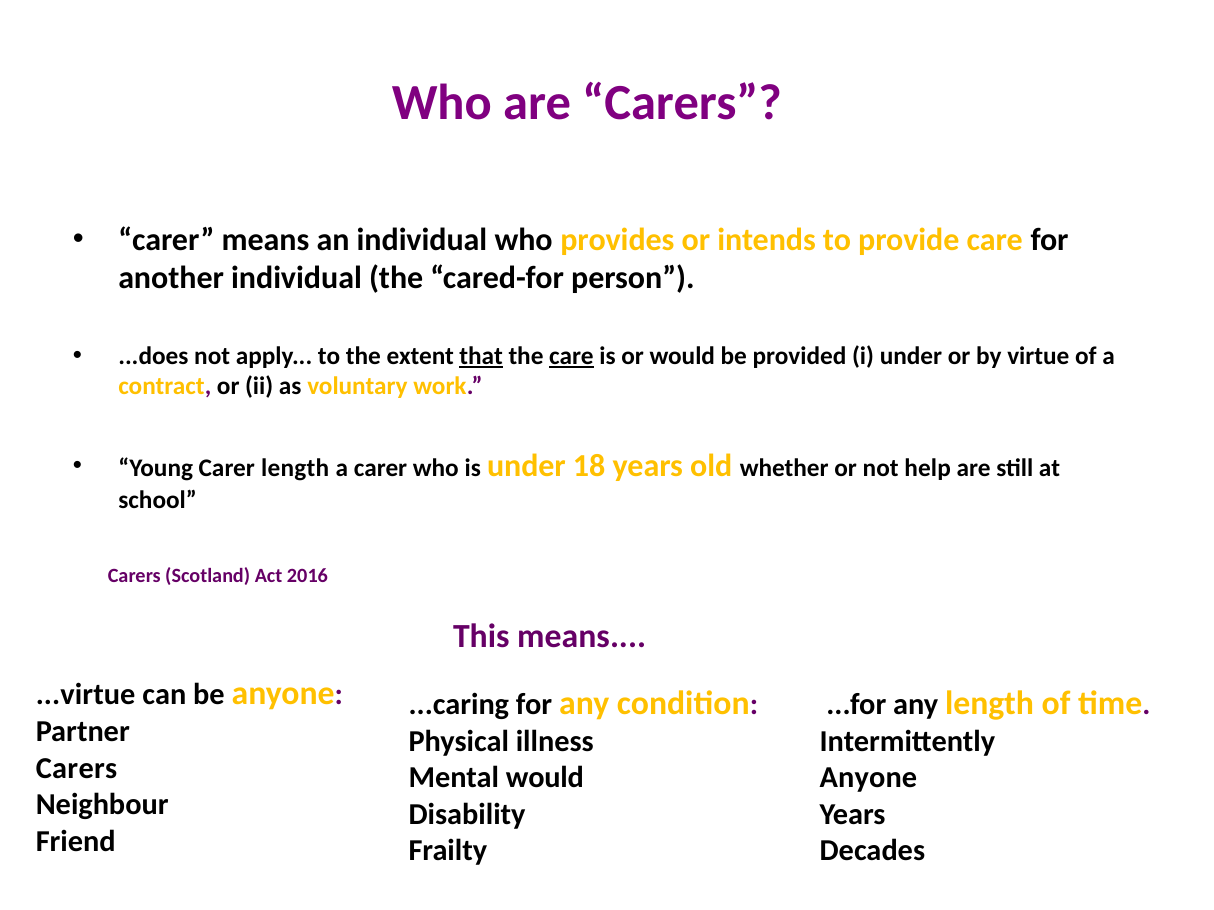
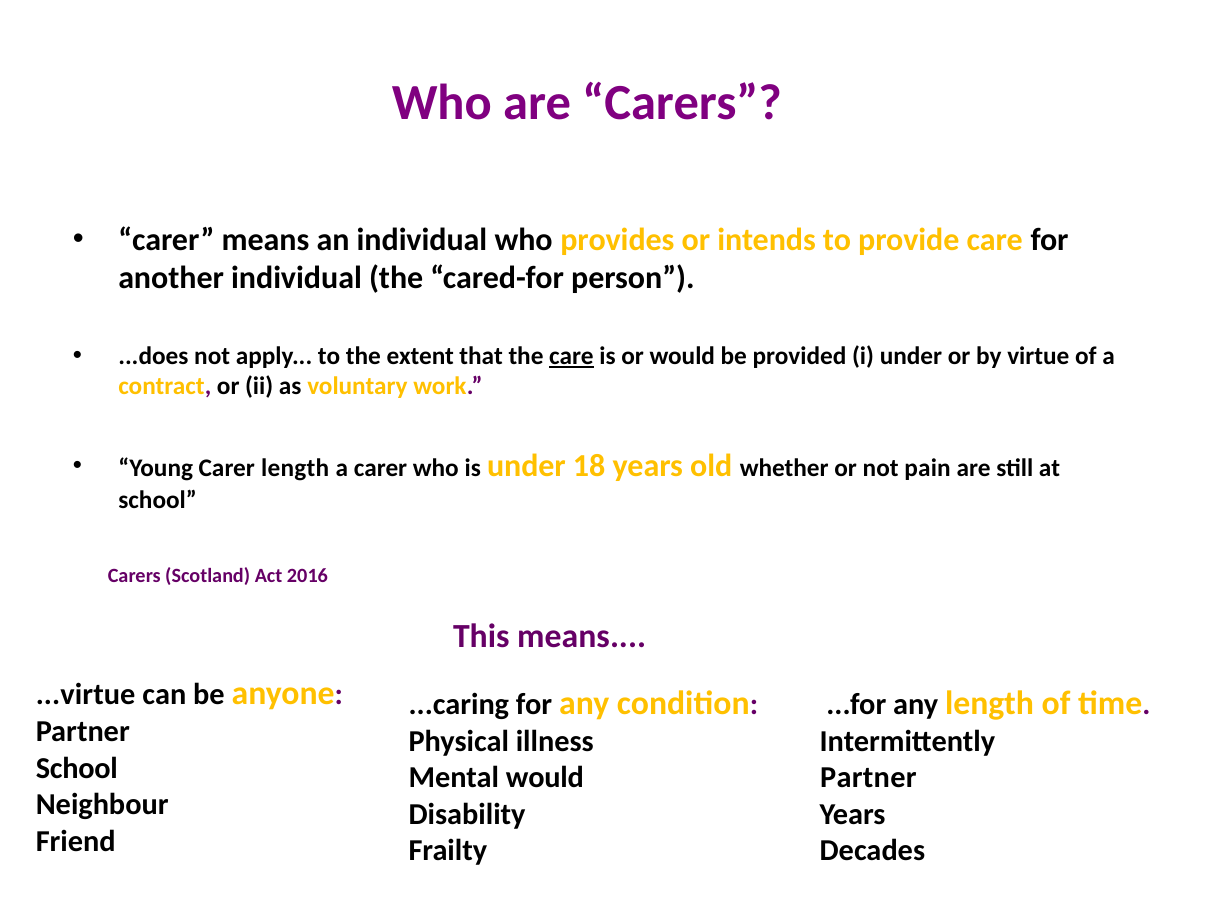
that underline: present -> none
help: help -> pain
Carers at (77, 769): Carers -> School
Anyone at (868, 778): Anyone -> Partner
